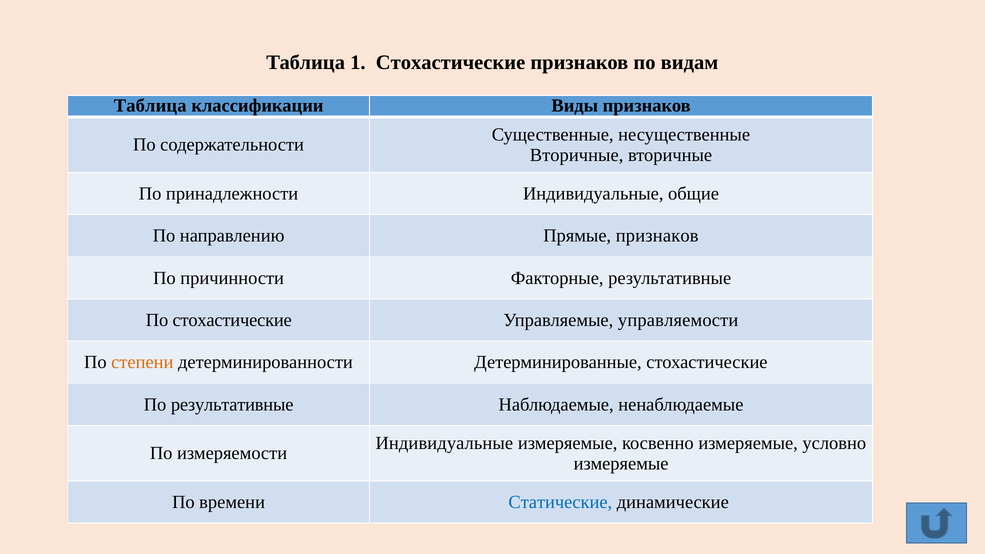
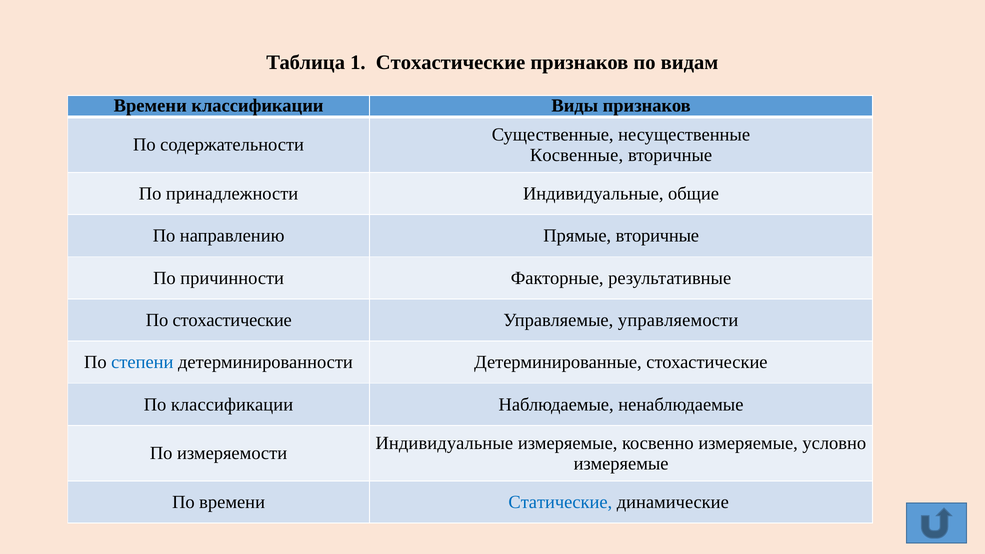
Таблица at (150, 106): Таблица -> Времени
Вторичные at (577, 155): Вторичные -> Косвенные
Прямые признаков: признаков -> вторичные
степени colour: orange -> blue
По результативные: результативные -> классификации
